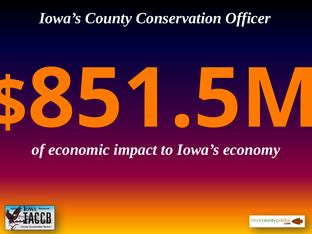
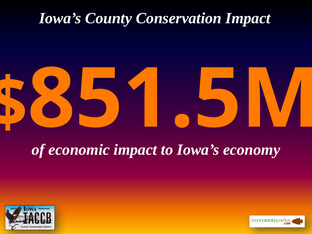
Conservation Officer: Officer -> Impact
